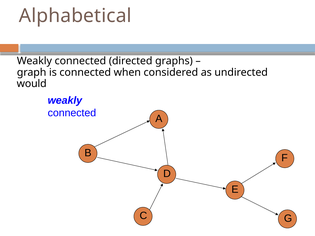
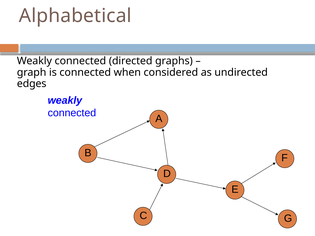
would: would -> edges
